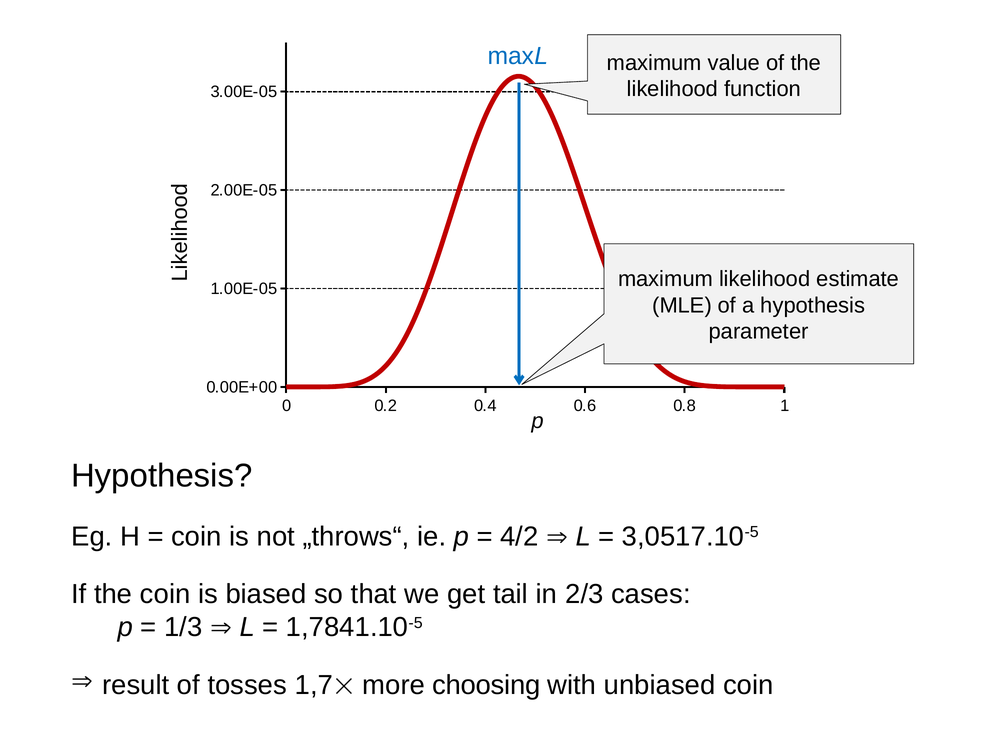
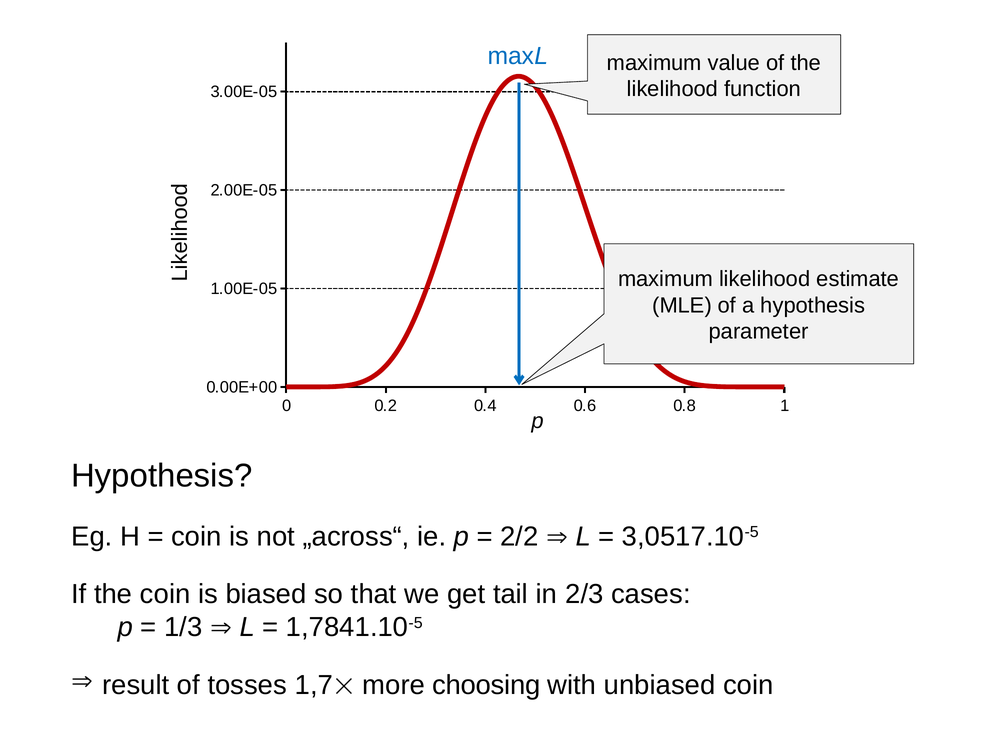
„throws“: „throws“ -> „across“
4/2: 4/2 -> 2/2
